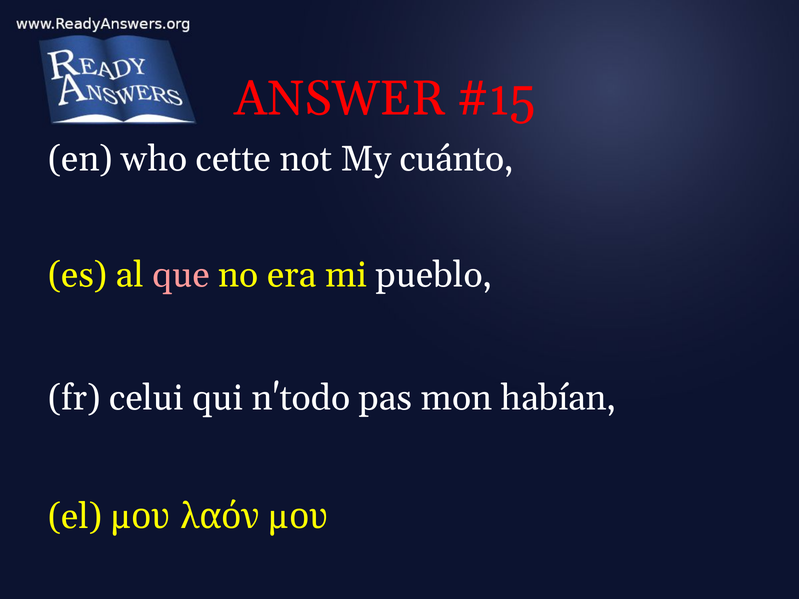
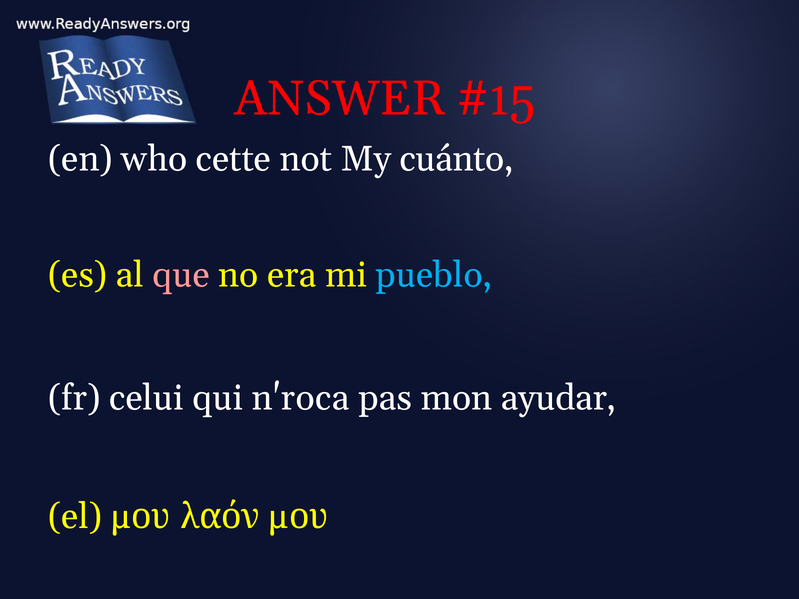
pueblo colour: white -> light blue
n'todo: n'todo -> n'roca
habían: habían -> ayudar
